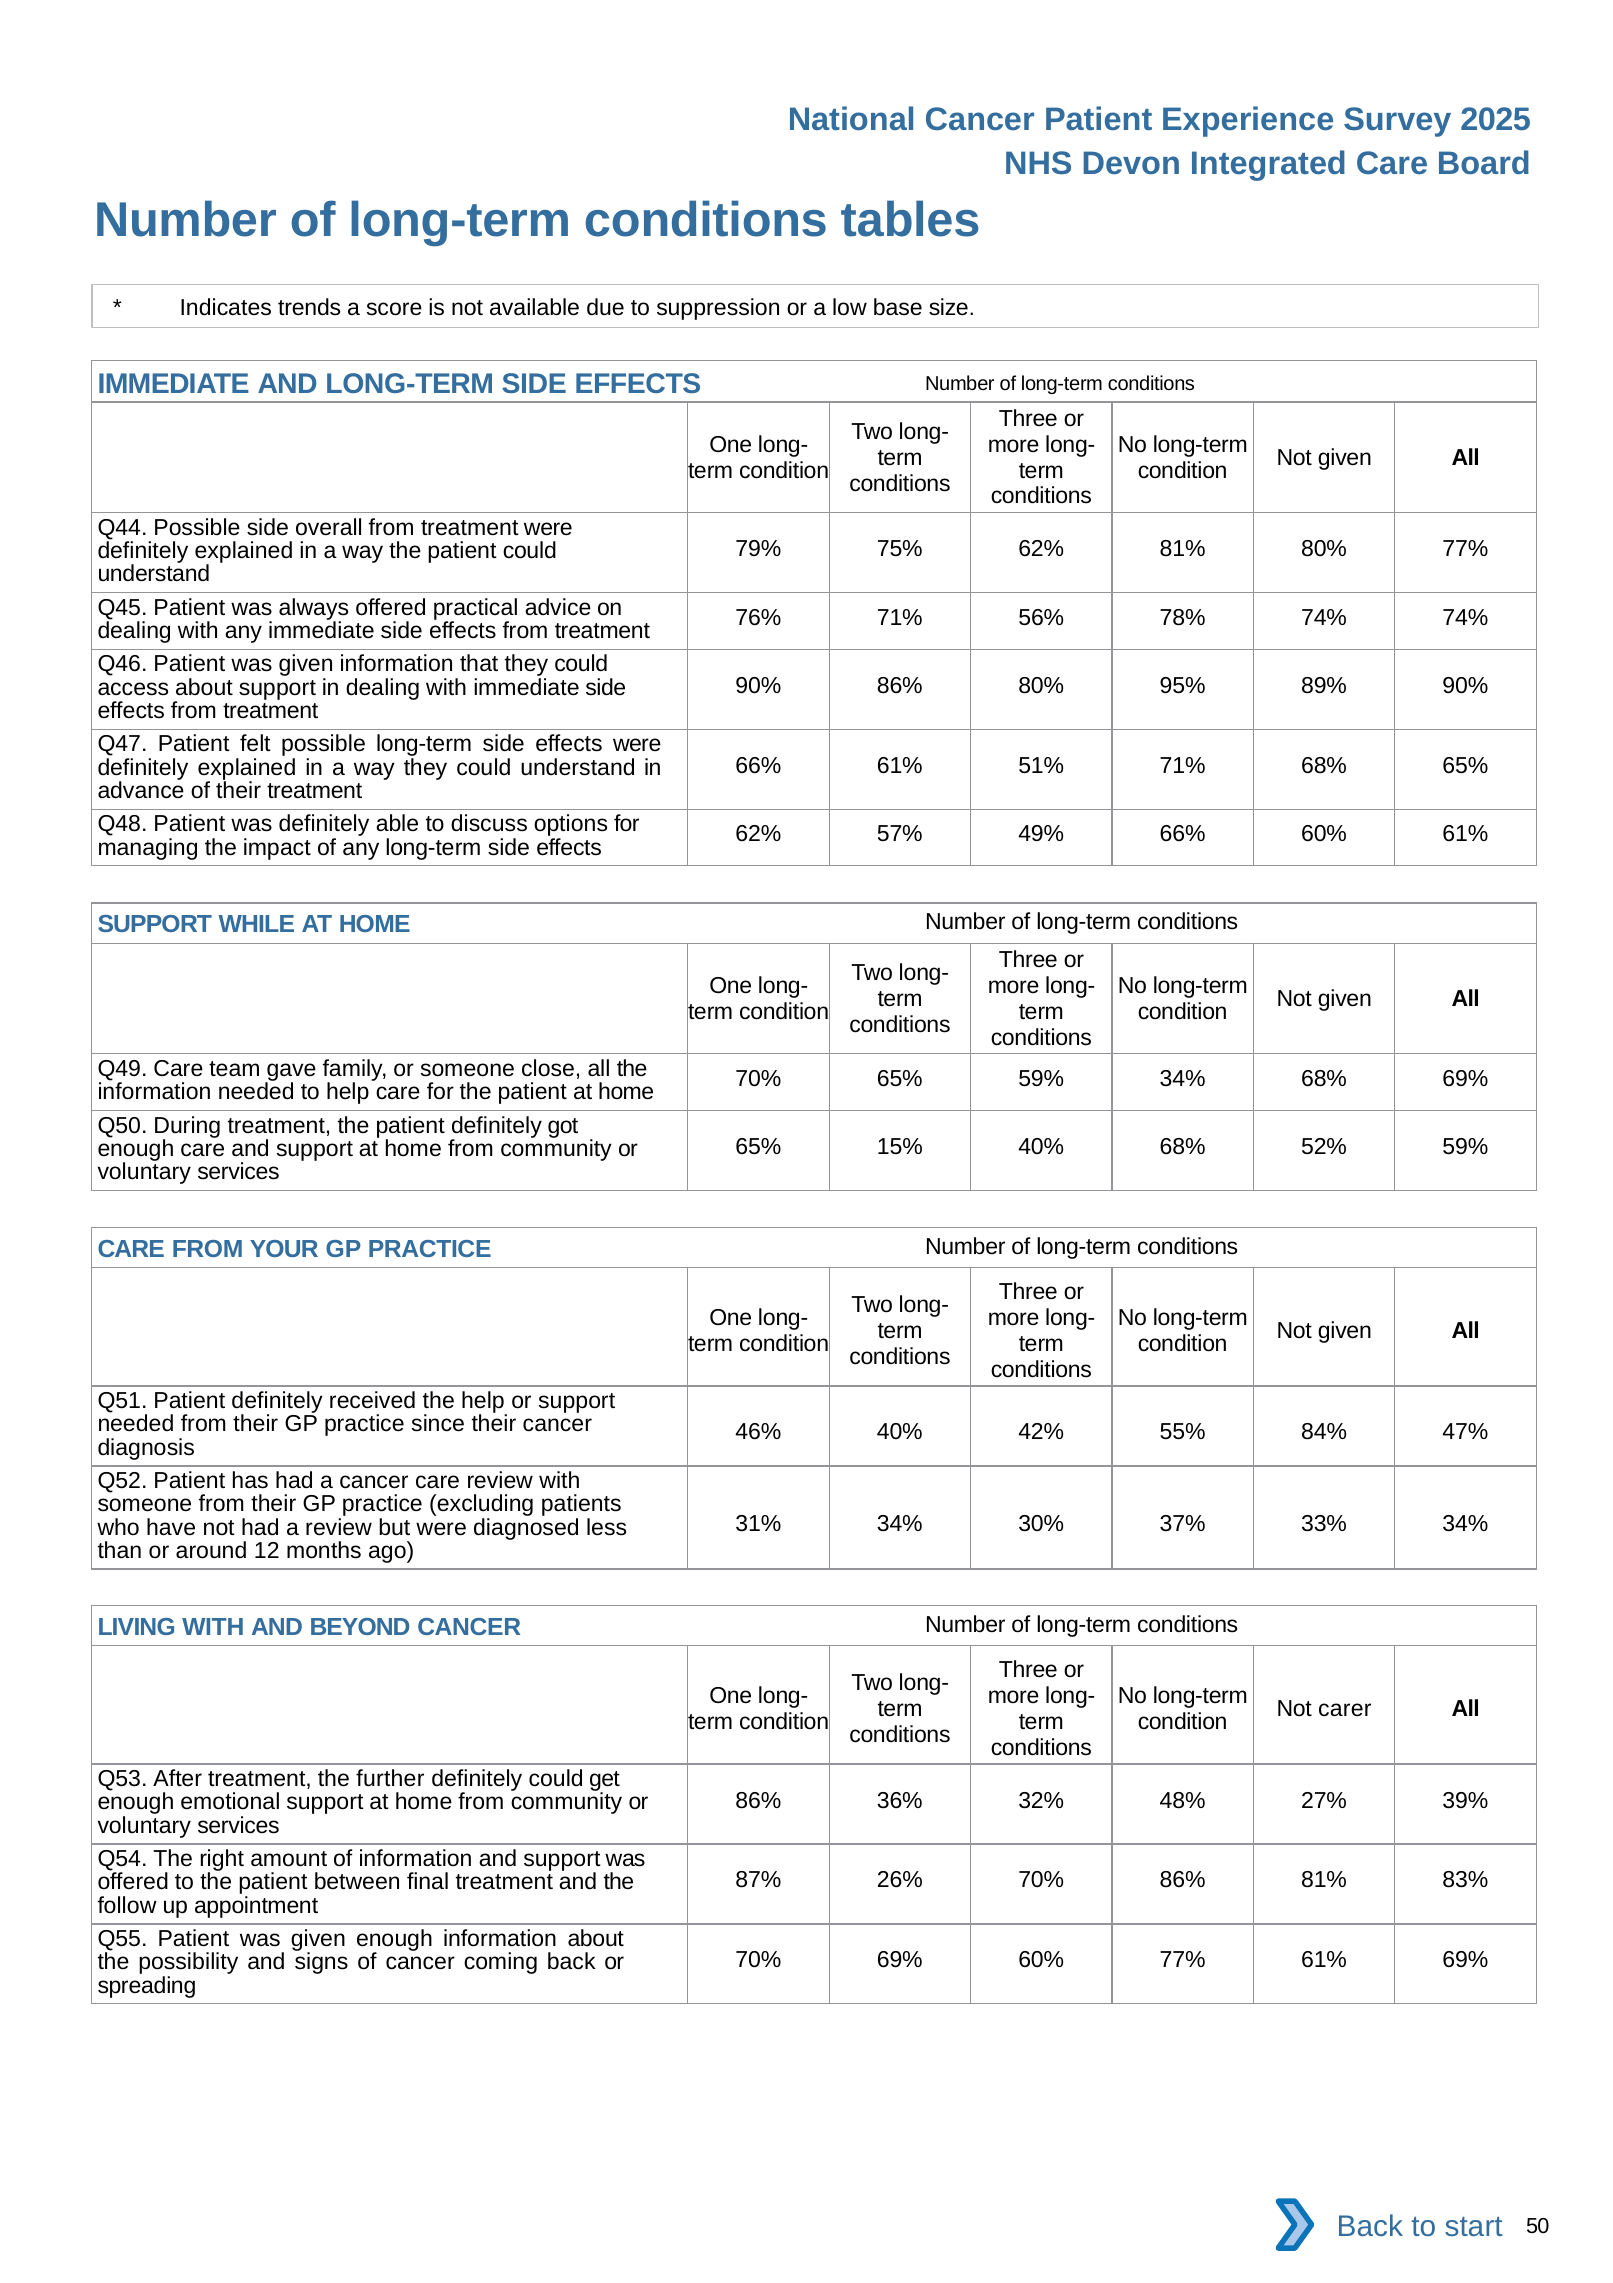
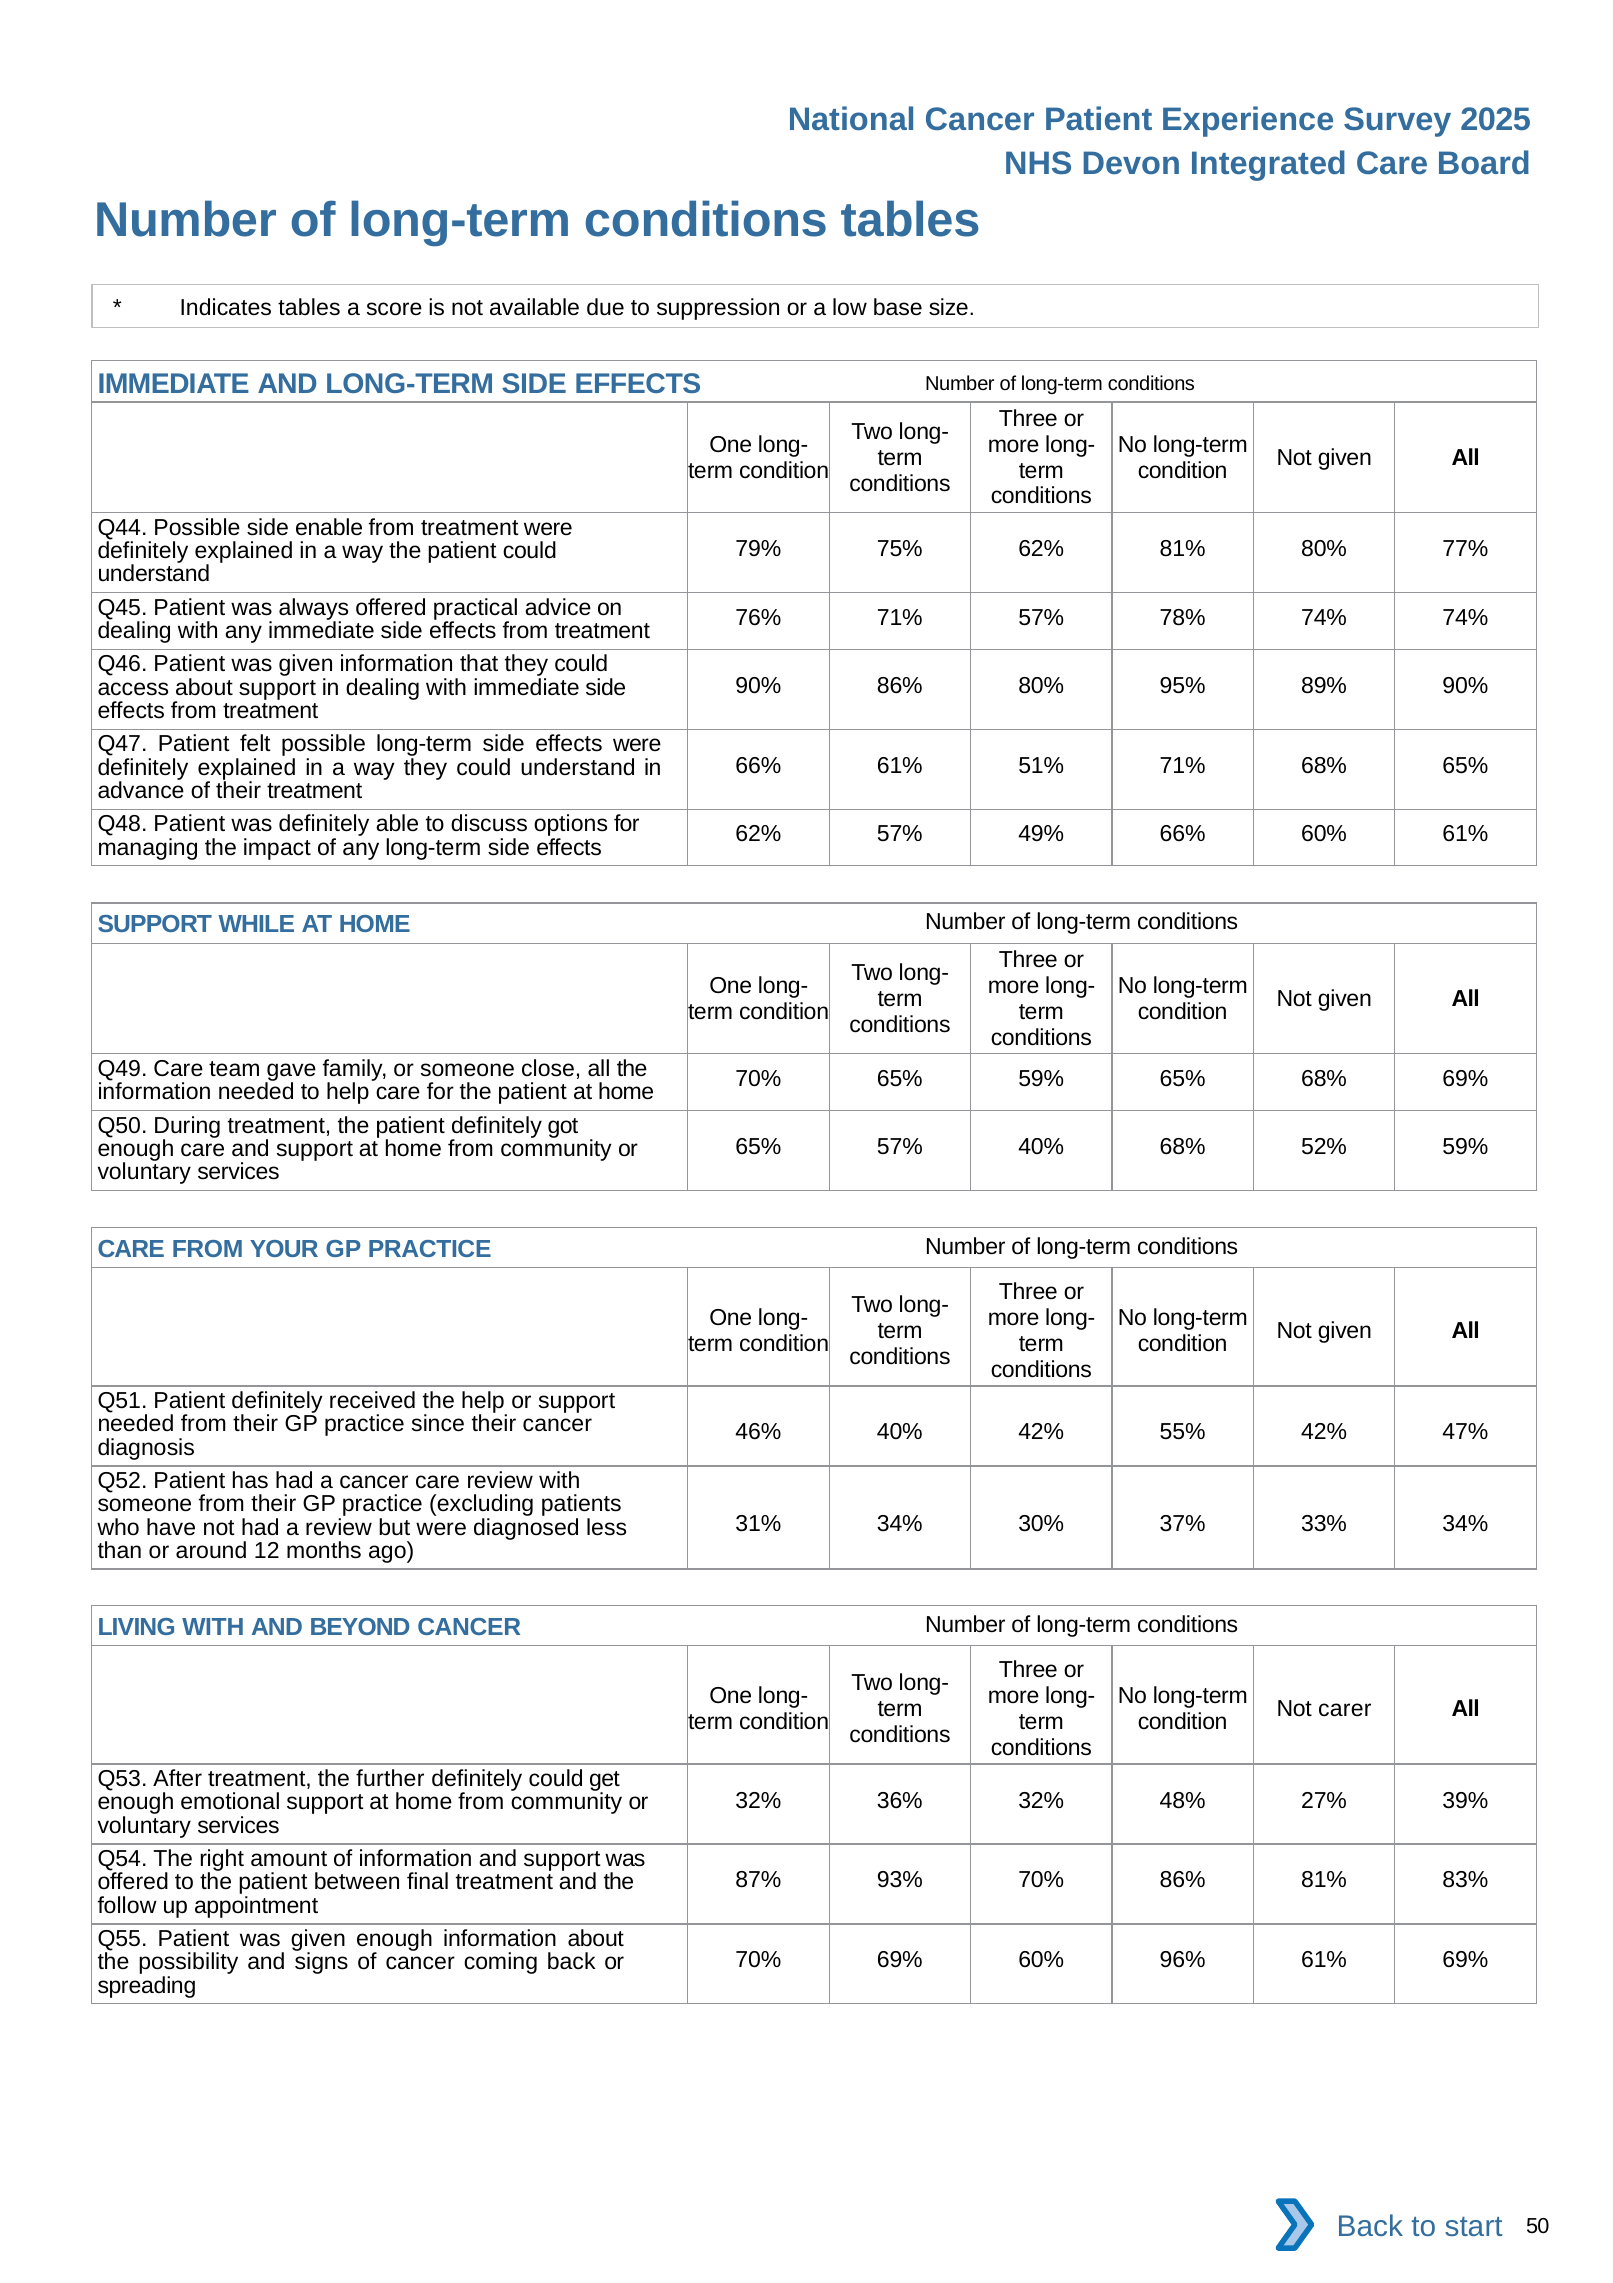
Indicates trends: trends -> tables
overall: overall -> enable
71% 56%: 56% -> 57%
59% 34%: 34% -> 65%
65% 15%: 15% -> 57%
55% 84%: 84% -> 42%
86% at (758, 1800): 86% -> 32%
26%: 26% -> 93%
60% 77%: 77% -> 96%
